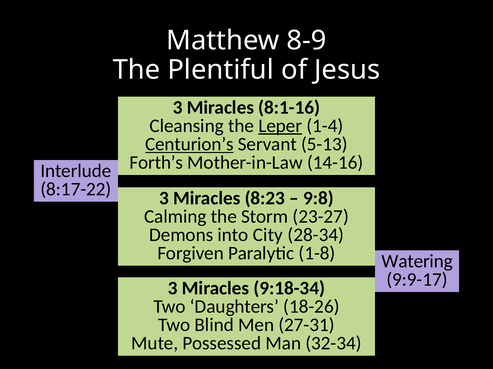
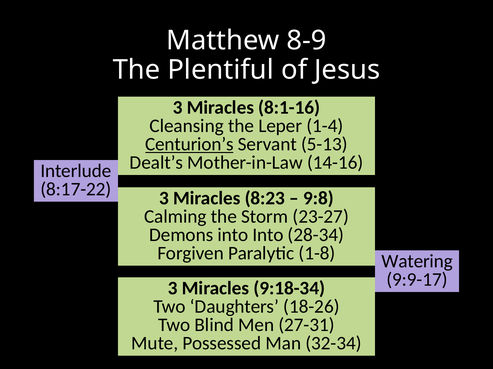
Leper underline: present -> none
Forth’s: Forth’s -> Dealt’s
into City: City -> Into
